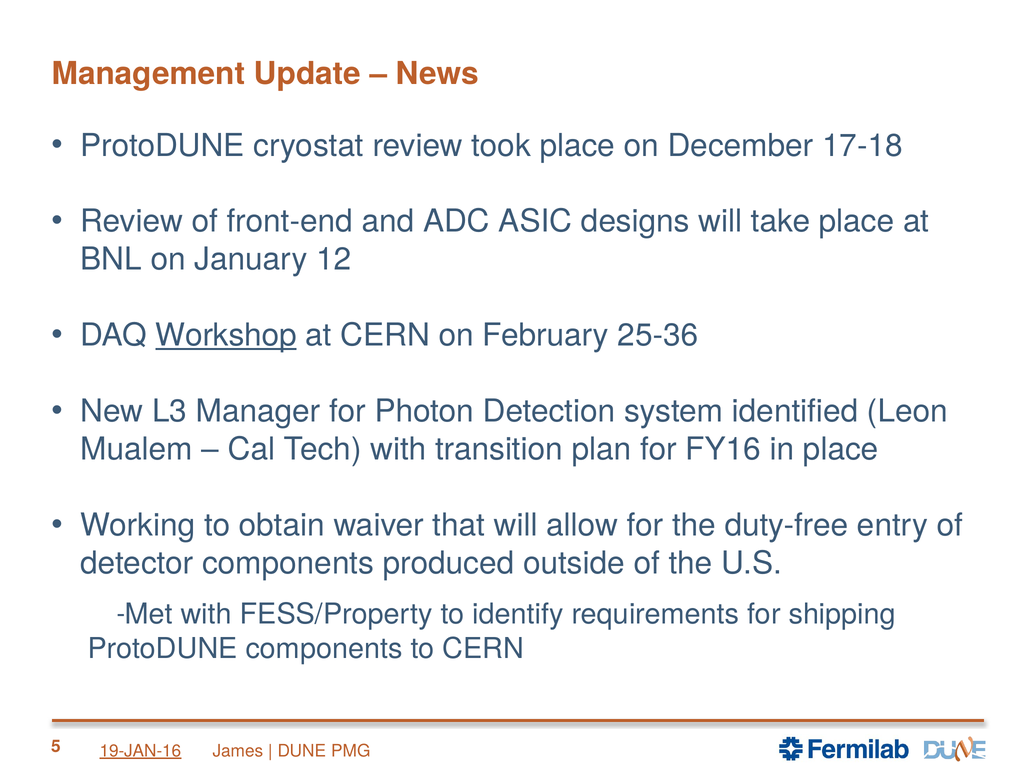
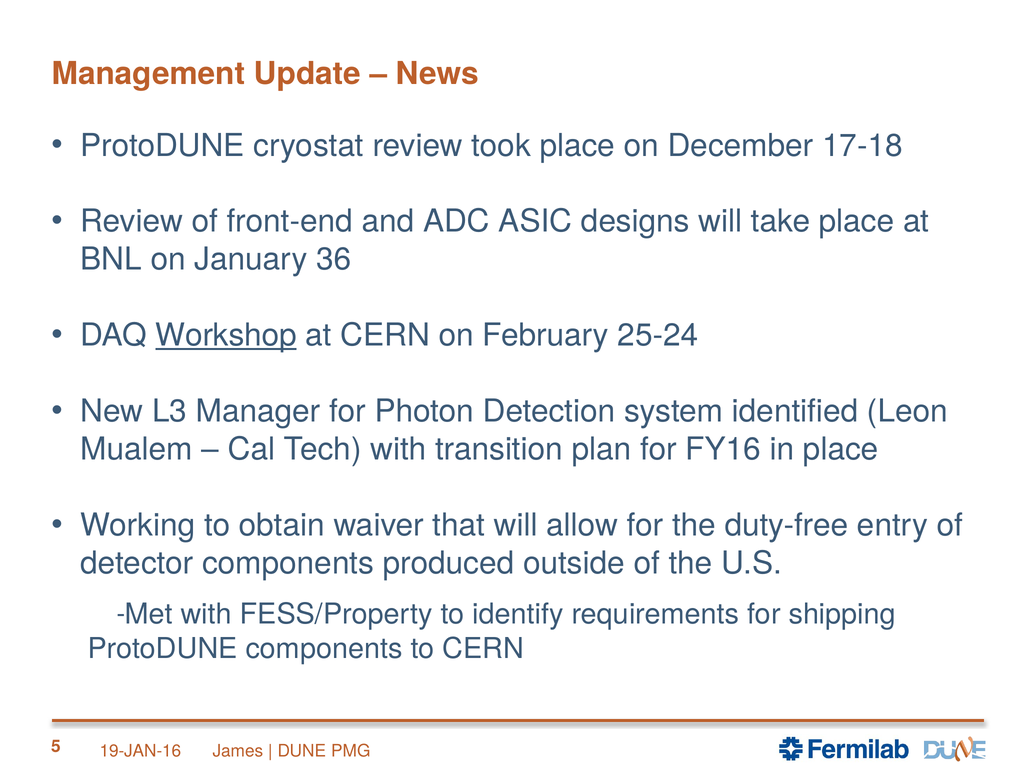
12: 12 -> 36
25-36: 25-36 -> 25-24
19-JAN-16 underline: present -> none
